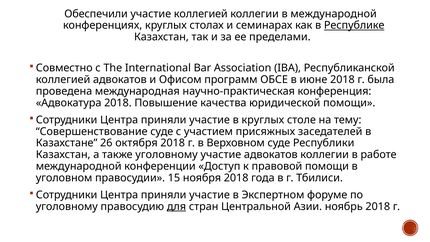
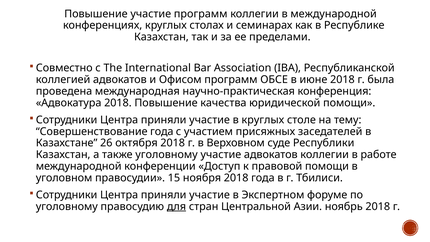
Обеспечили at (96, 14): Обеспечили -> Повышение
участие коллегией: коллегией -> программ
Республике underline: present -> none
Совершенствование суде: суде -> года
